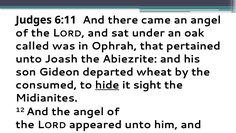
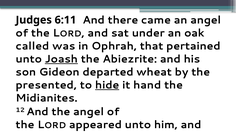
Joash underline: none -> present
consumed: consumed -> presented
sight: sight -> hand
